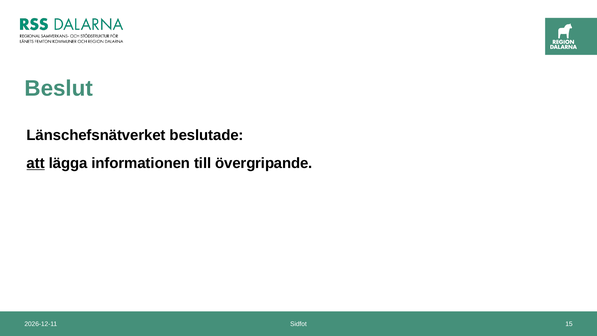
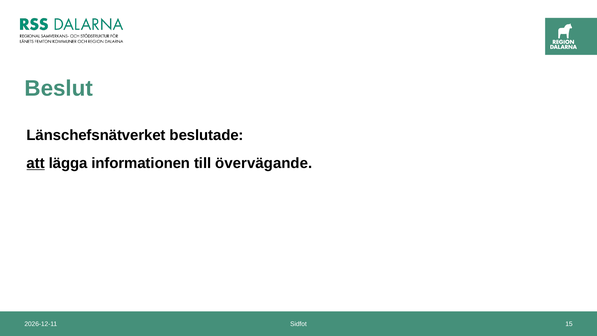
övergripande: övergripande -> övervägande
